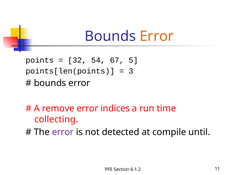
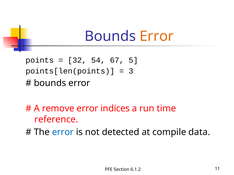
collecting: collecting -> reference
error at (63, 132) colour: purple -> blue
until: until -> data
